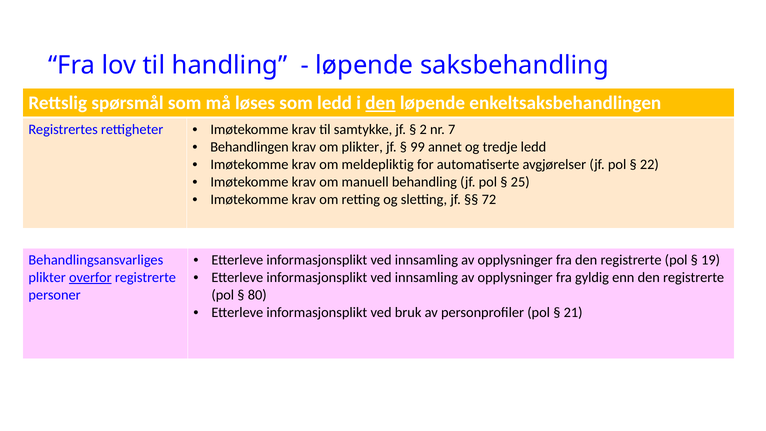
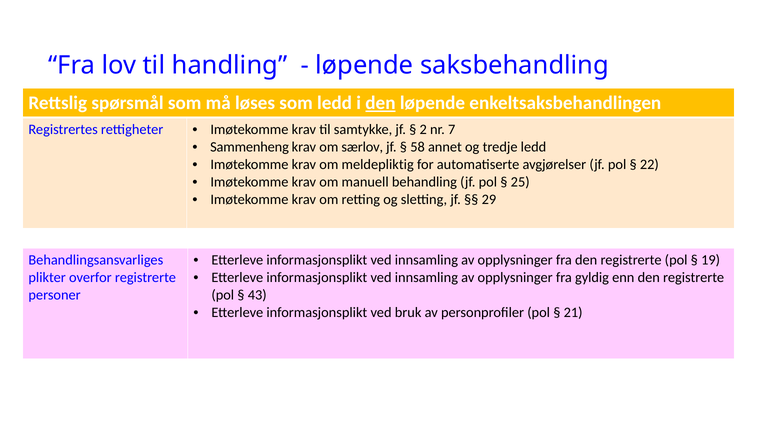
Behandlingen: Behandlingen -> Sammenheng
om plikter: plikter -> særlov
99: 99 -> 58
72: 72 -> 29
overfor underline: present -> none
80: 80 -> 43
